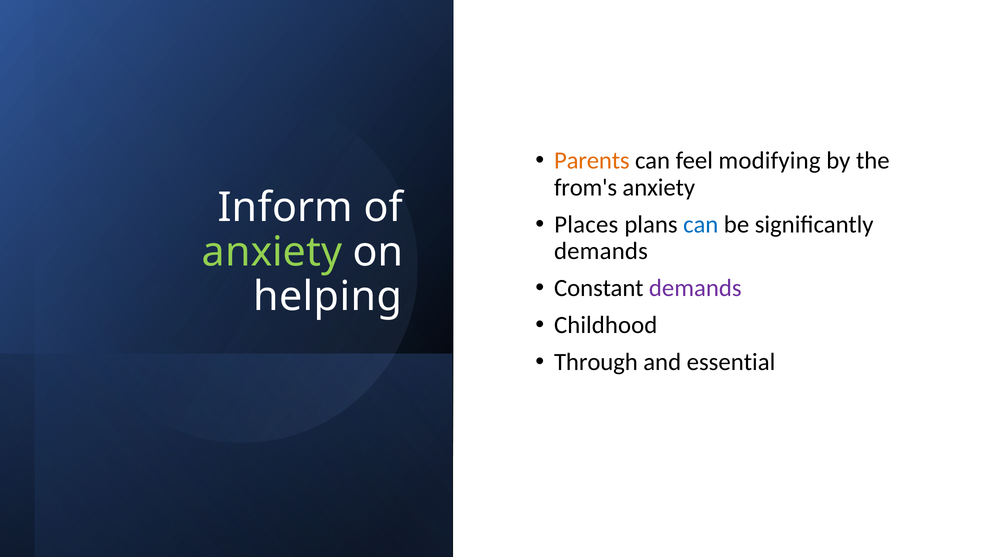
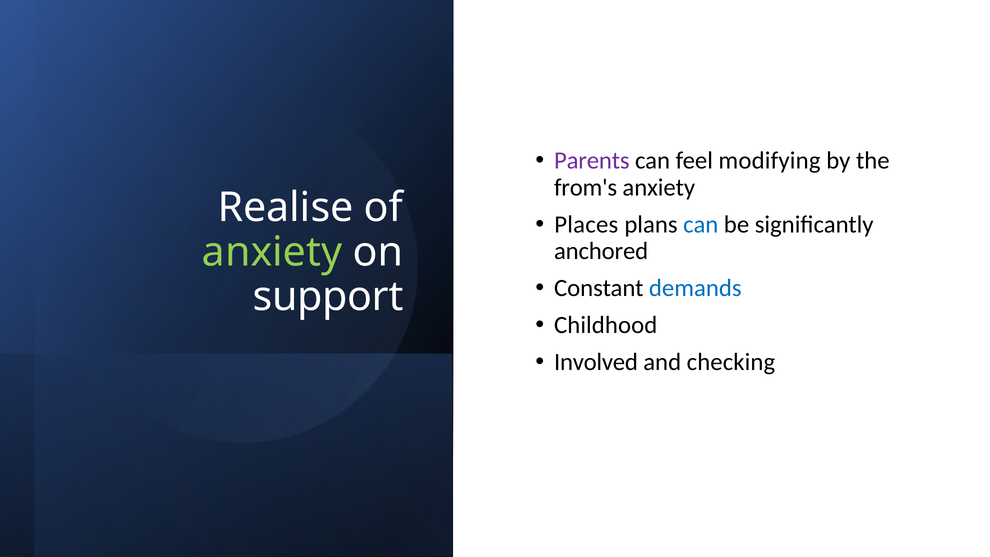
Parents colour: orange -> purple
Inform: Inform -> Realise
demands at (601, 251): demands -> anchored
demands at (695, 288) colour: purple -> blue
helping: helping -> support
Through: Through -> Involved
essential: essential -> checking
